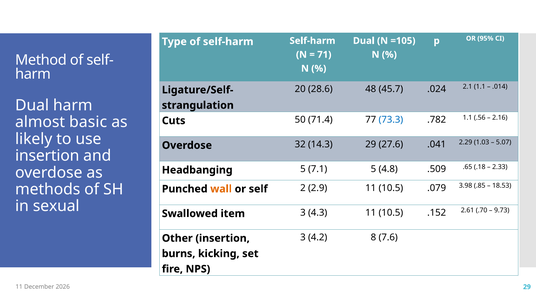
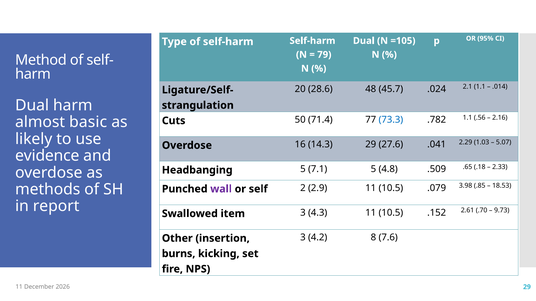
71: 71 -> 79
32: 32 -> 16
insertion at (47, 156): insertion -> evidence
wall colour: orange -> purple
sexual: sexual -> report
